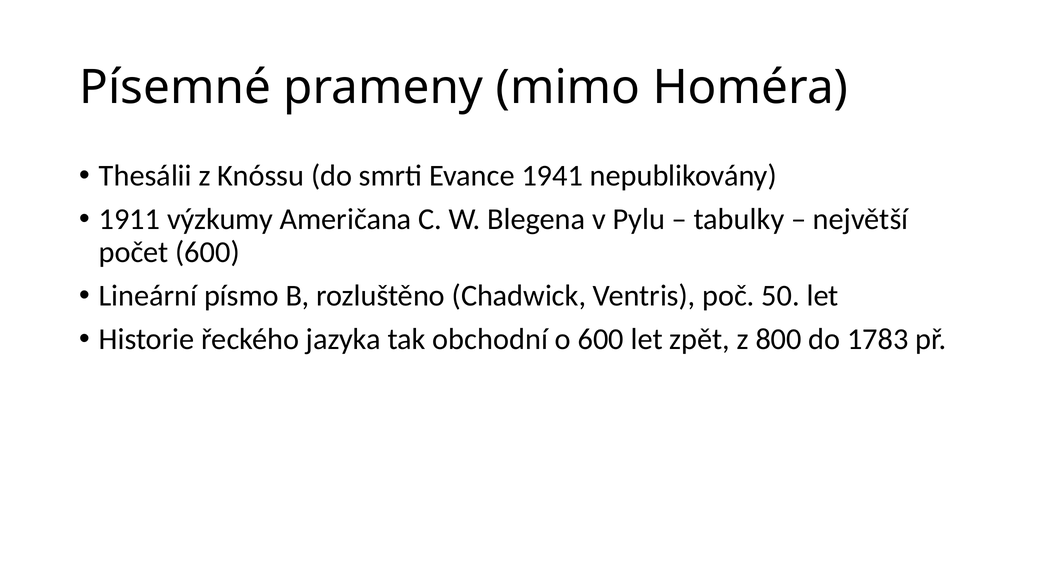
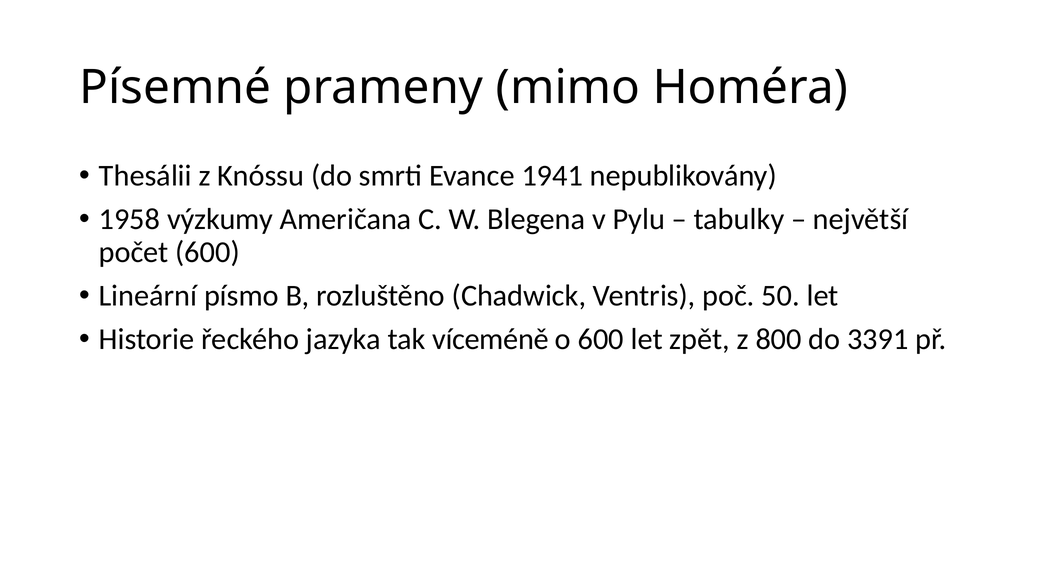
1911: 1911 -> 1958
obchodní: obchodní -> víceméně
1783: 1783 -> 3391
